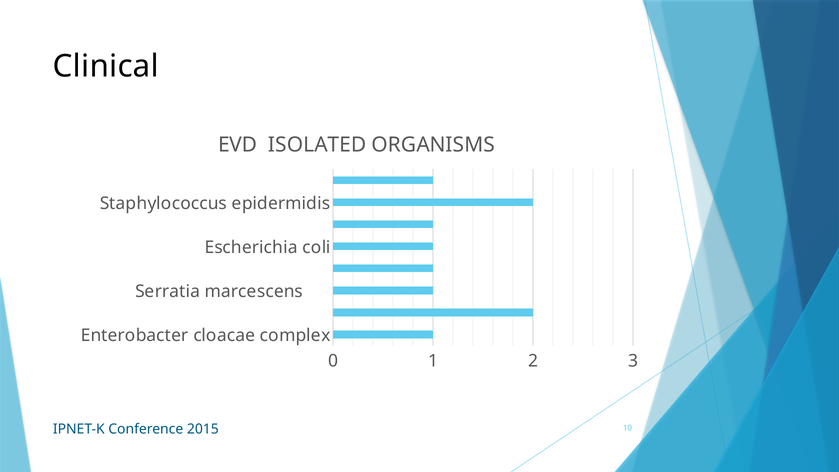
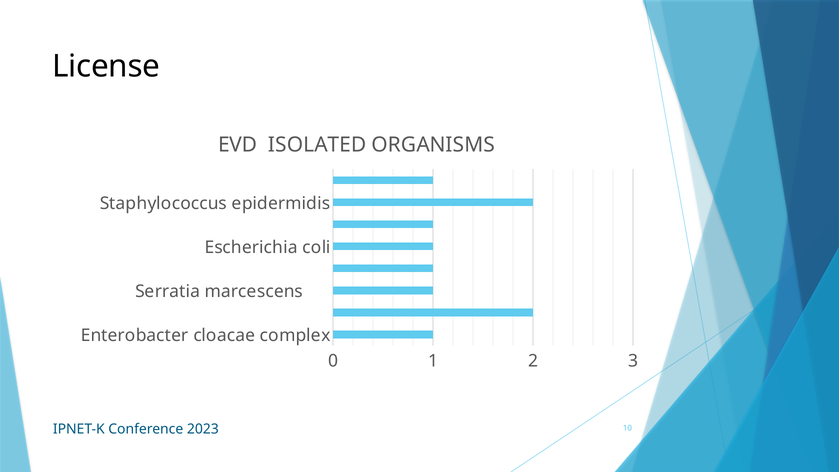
Clinical: Clinical -> License
2015: 2015 -> 2023
